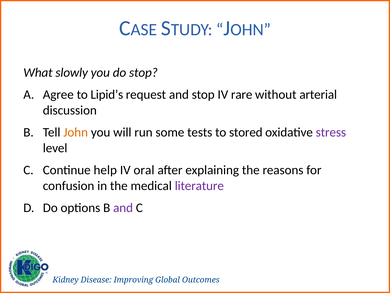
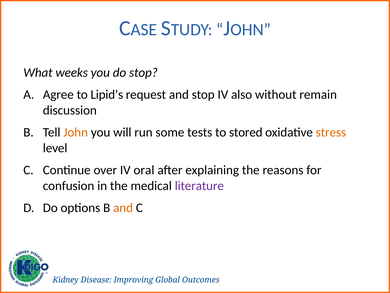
slowly: slowly -> weeks
rare: rare -> also
arterial: arterial -> remain
stress colour: purple -> orange
help: help -> over
and at (123, 208) colour: purple -> orange
